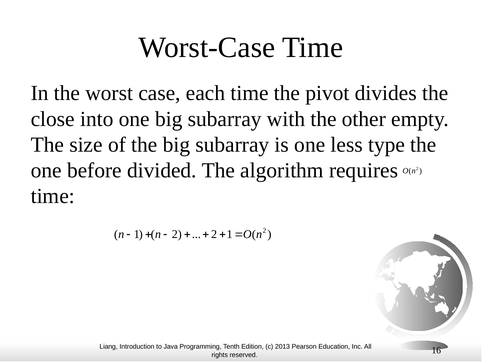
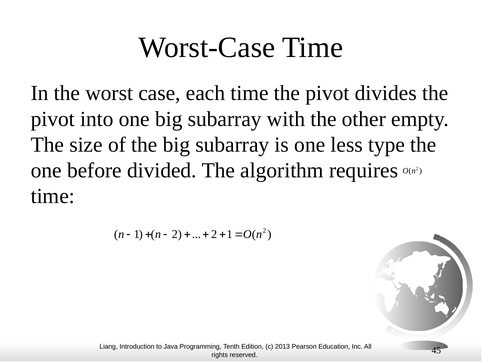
close at (53, 119): close -> pivot
16: 16 -> 45
